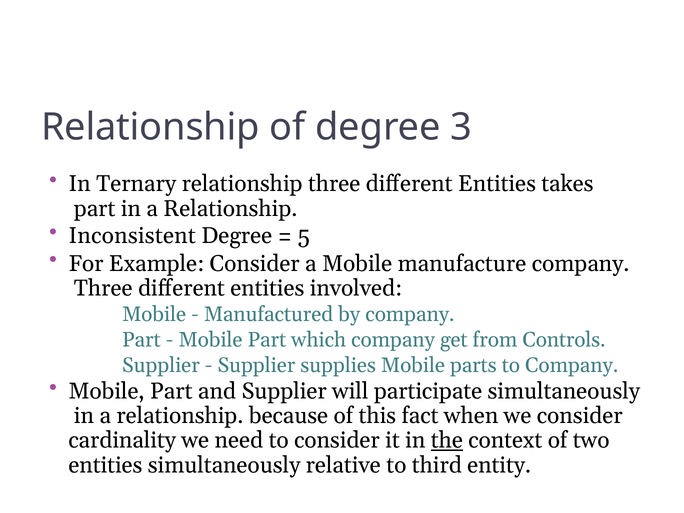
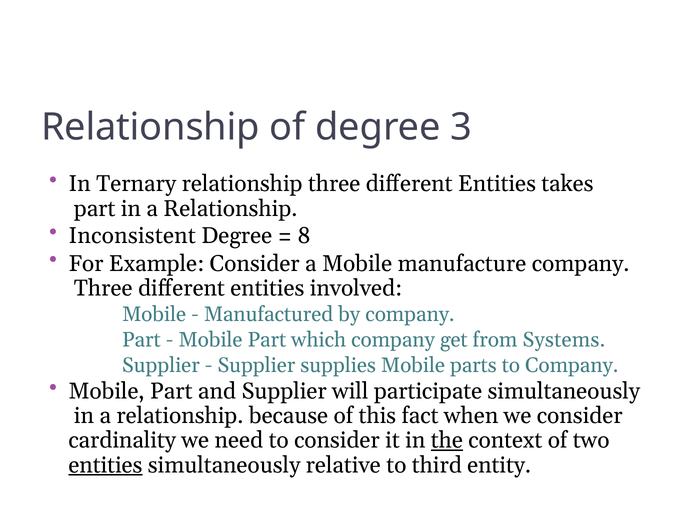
5: 5 -> 8
Controls: Controls -> Systems
entities at (105, 465) underline: none -> present
